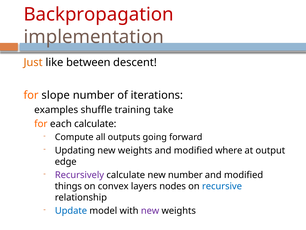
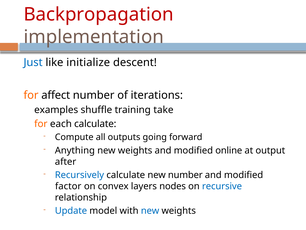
Just colour: orange -> blue
between: between -> initialize
slope: slope -> affect
Updating: Updating -> Anything
where: where -> online
edge: edge -> after
Recursively colour: purple -> blue
things: things -> factor
new at (150, 210) colour: purple -> blue
